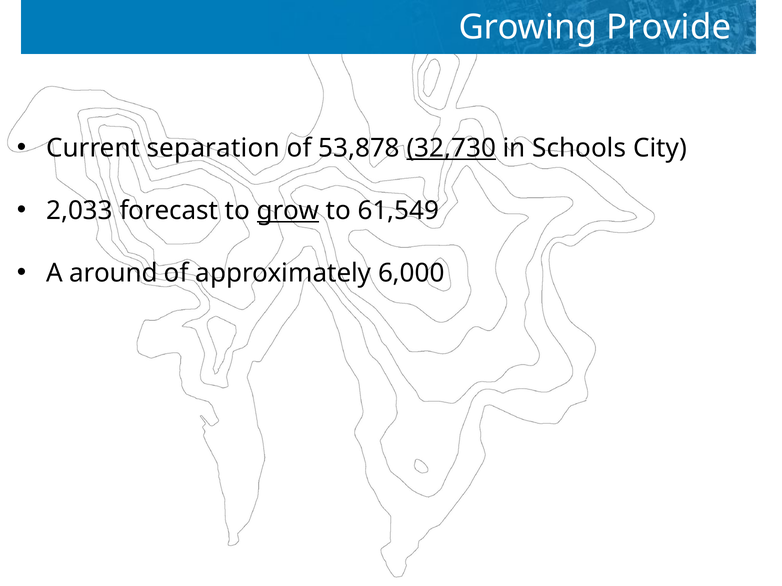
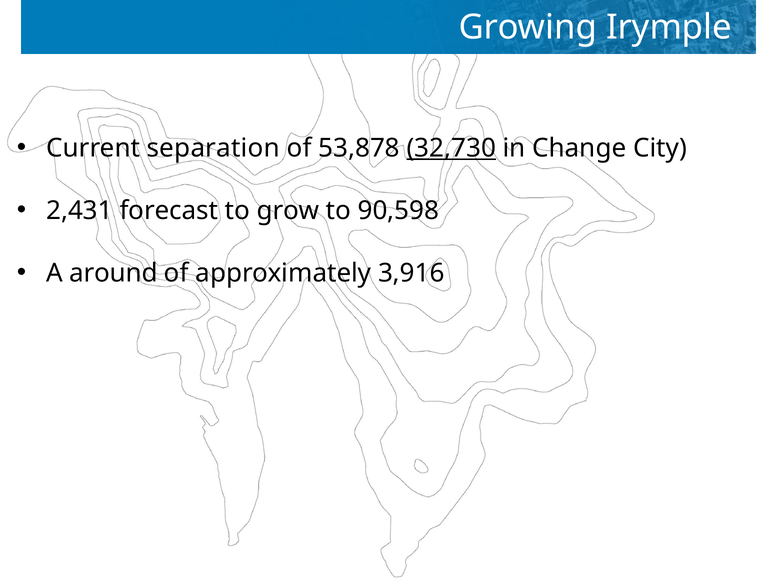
Provide: Provide -> Irymple
Schools: Schools -> Change
2,033: 2,033 -> 2,431
grow underline: present -> none
61,549: 61,549 -> 90,598
6,000: 6,000 -> 3,916
